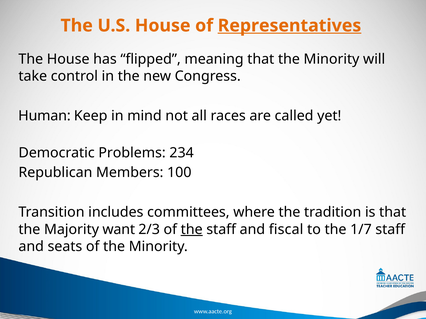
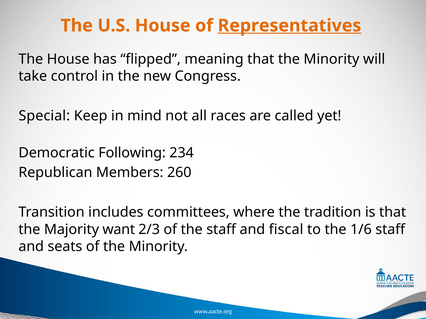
Human: Human -> Special
Problems: Problems -> Following
100: 100 -> 260
the at (192, 230) underline: present -> none
1/7: 1/7 -> 1/6
